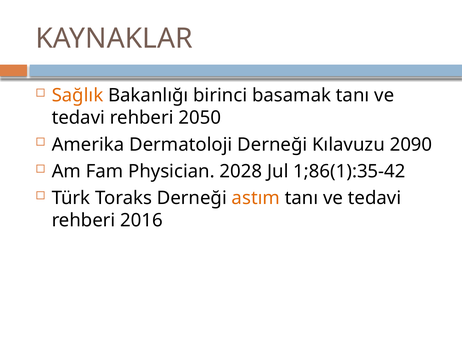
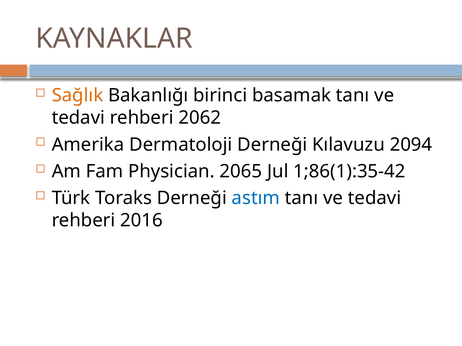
2050: 2050 -> 2062
2090: 2090 -> 2094
2028: 2028 -> 2065
astım colour: orange -> blue
